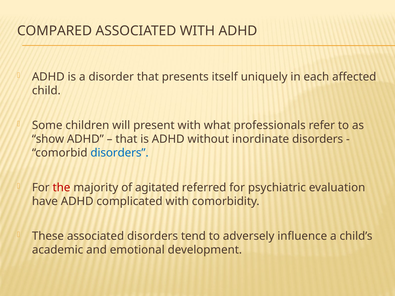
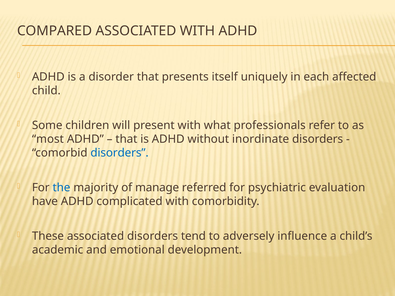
show: show -> most
the colour: red -> blue
agitated: agitated -> manage
